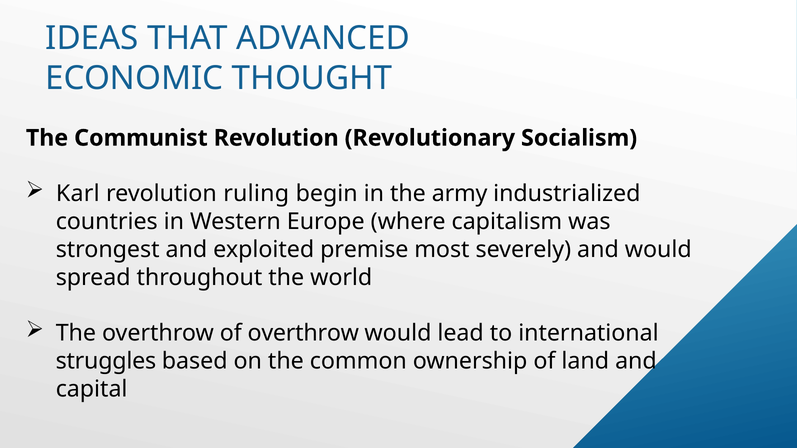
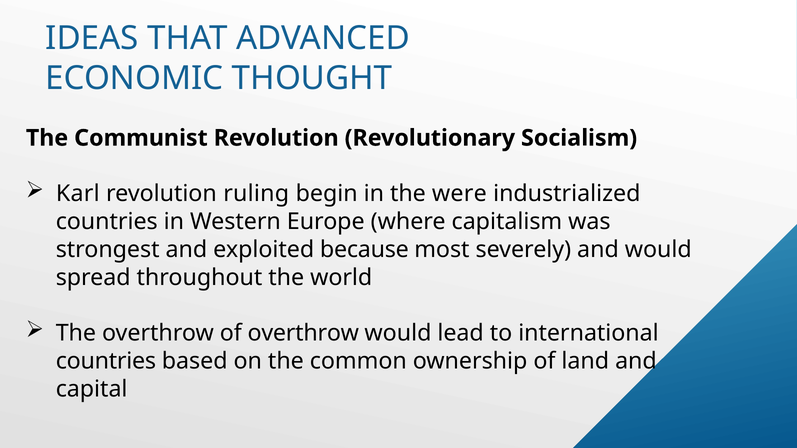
army: army -> were
premise: premise -> because
struggles at (106, 361): struggles -> countries
